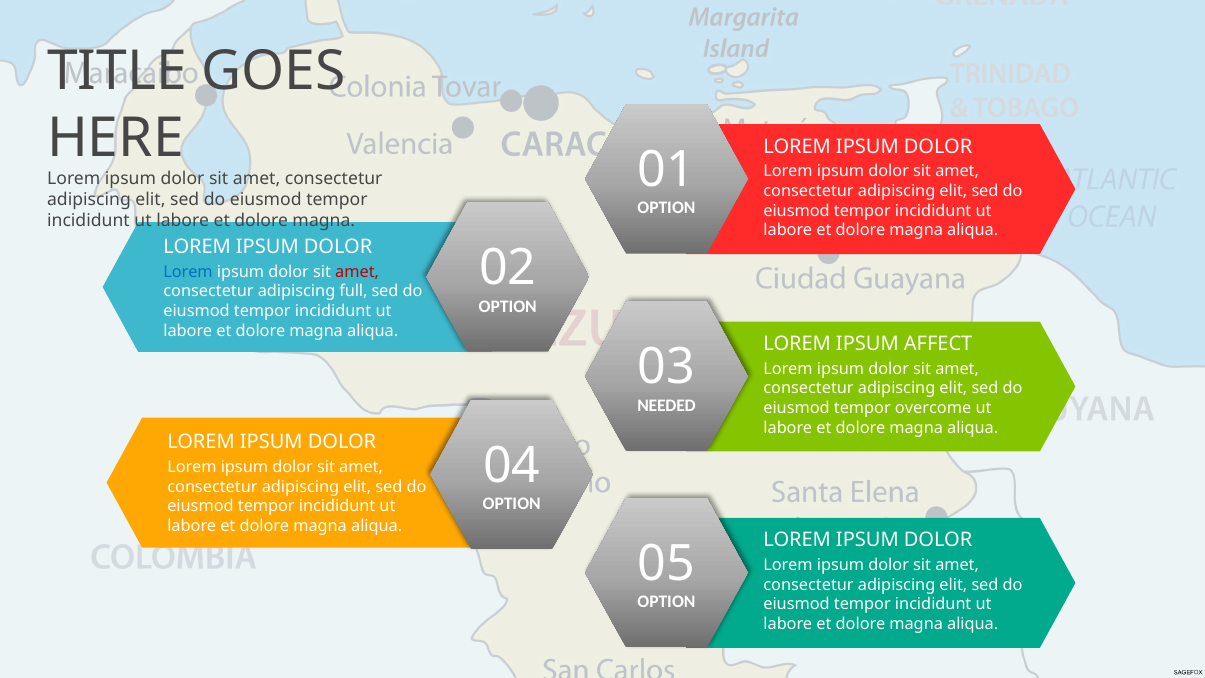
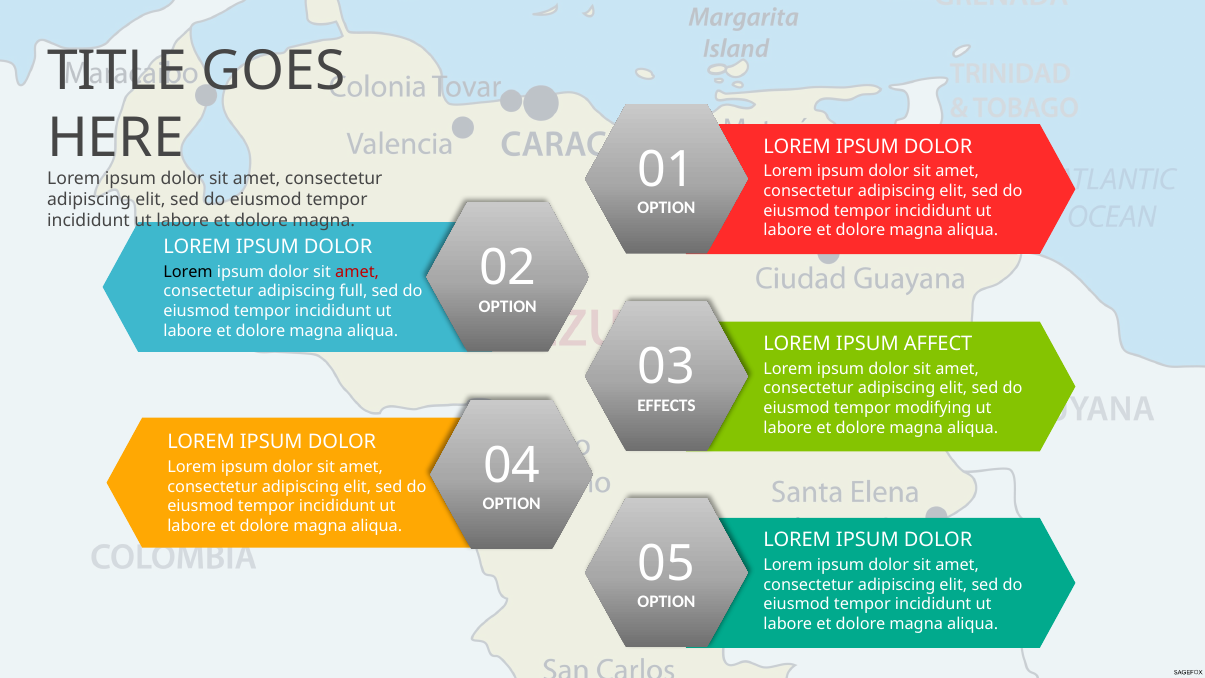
Lorem at (188, 272) colour: blue -> black
NEEDED: NEEDED -> EFFECTS
overcome: overcome -> modifying
